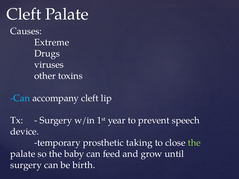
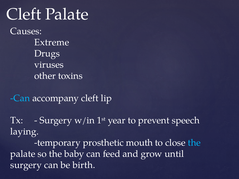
device: device -> laying
taking: taking -> mouth
the at (194, 143) colour: light green -> light blue
